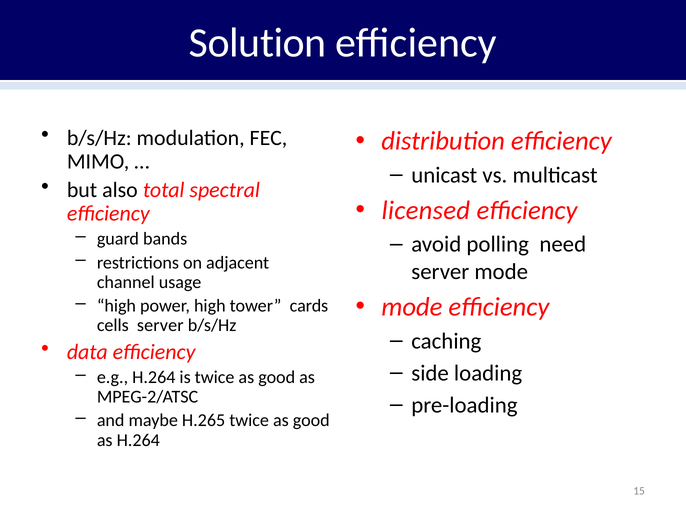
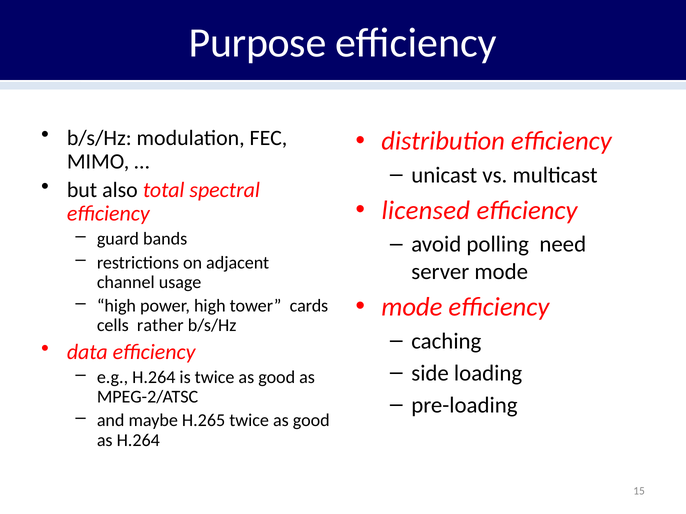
Solution: Solution -> Purpose
server at (160, 326): server -> rather
